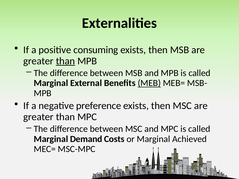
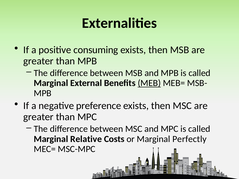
than at (65, 61) underline: present -> none
Demand: Demand -> Relative
Achieved: Achieved -> Perfectly
